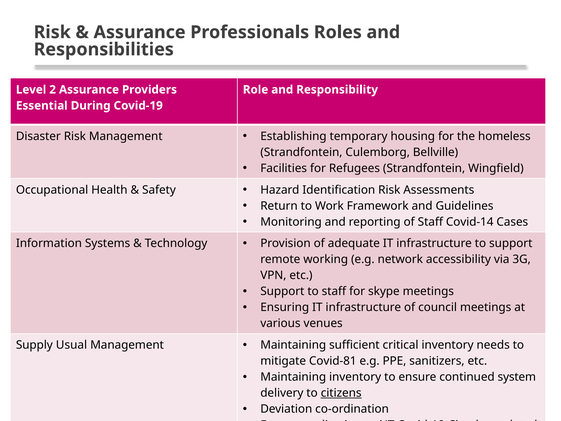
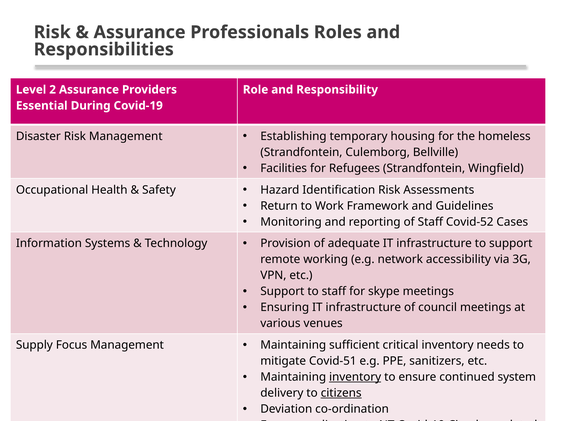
Covid-14: Covid-14 -> Covid-52
Usual: Usual -> Focus
Covid-81: Covid-81 -> Covid-51
inventory at (355, 377) underline: none -> present
